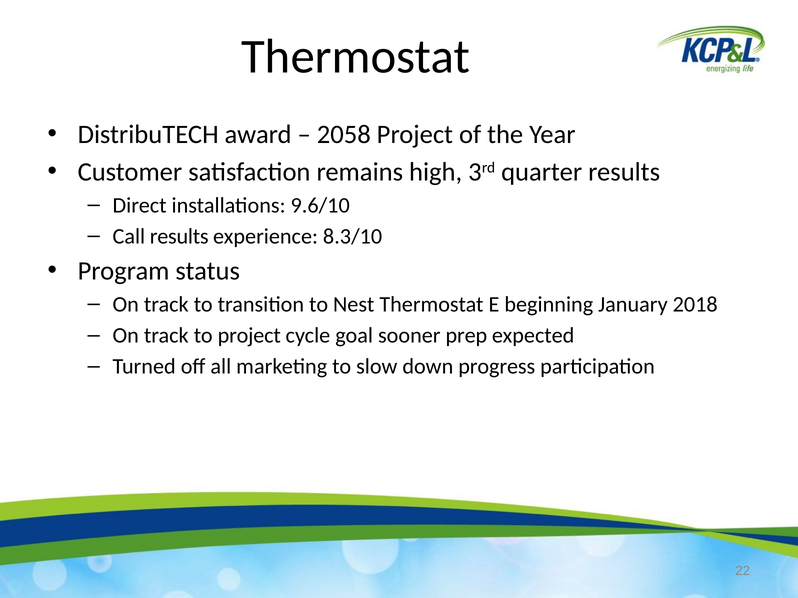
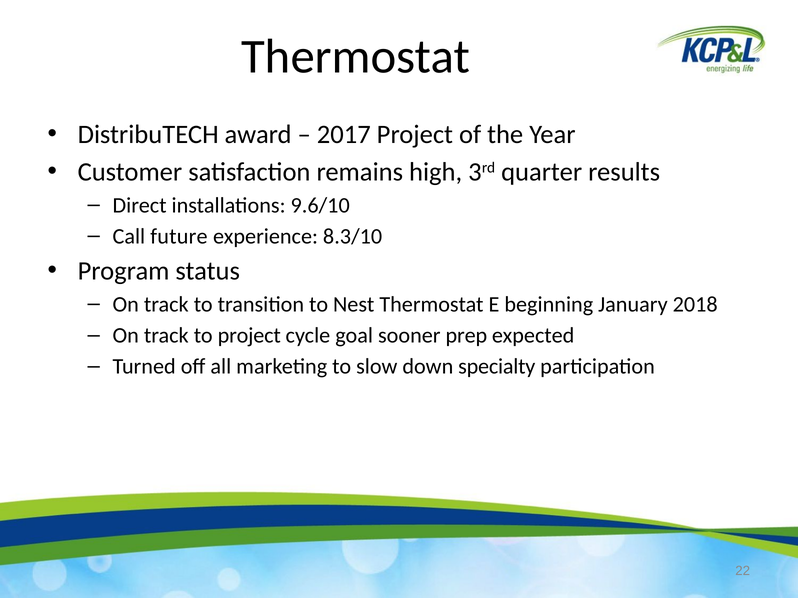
2058: 2058 -> 2017
Call results: results -> future
progress: progress -> specialty
